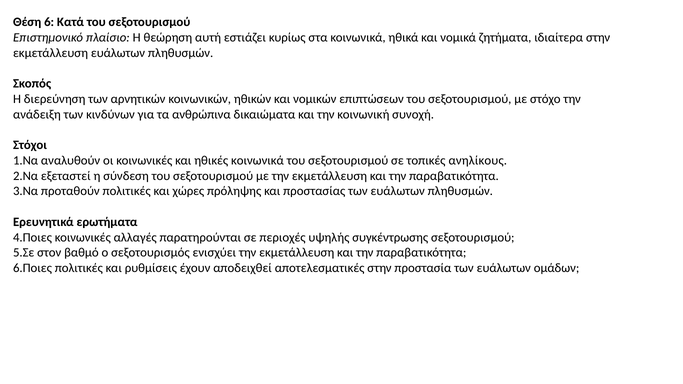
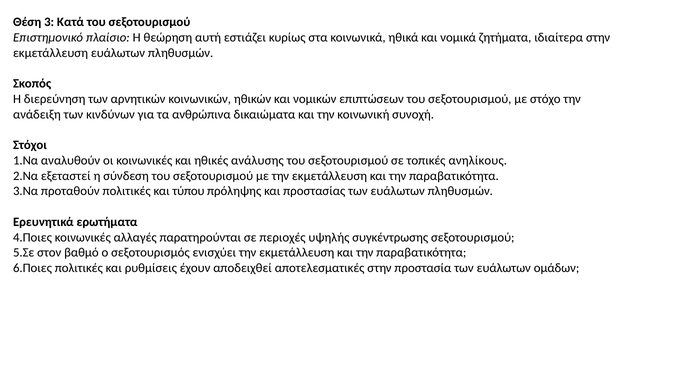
6: 6 -> 3
ηθικές κοινωνικά: κοινωνικά -> ανάλυσης
χώρες: χώρες -> τύπου
